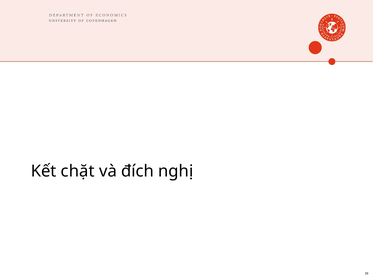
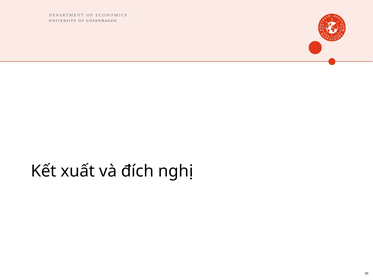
chặt: chặt -> xuất
